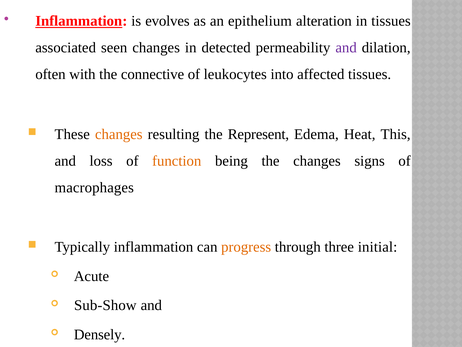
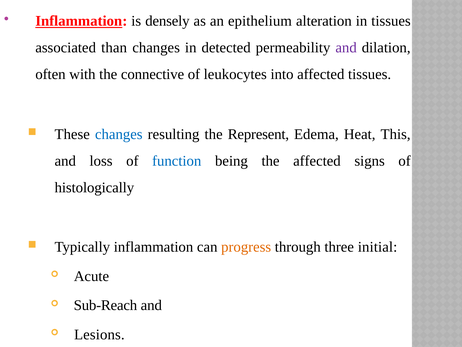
evolves: evolves -> densely
seen: seen -> than
changes at (119, 134) colour: orange -> blue
function colour: orange -> blue
the changes: changes -> affected
macrophages: macrophages -> histologically
Sub-Show: Sub-Show -> Sub-Reach
Densely: Densely -> Lesions
